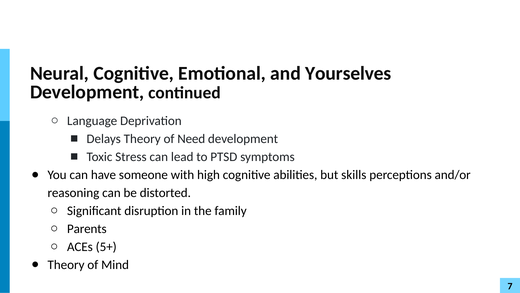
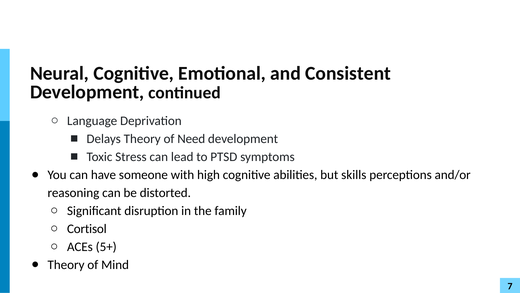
Yourselves: Yourselves -> Consistent
Parents: Parents -> Cortisol
